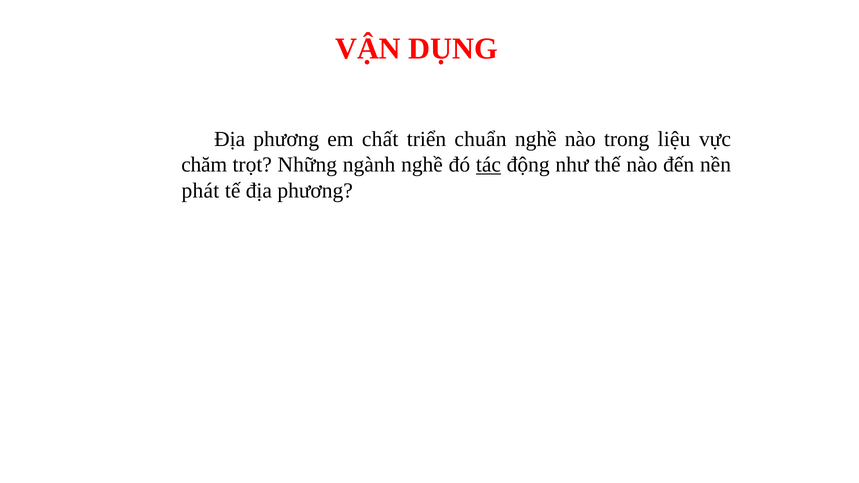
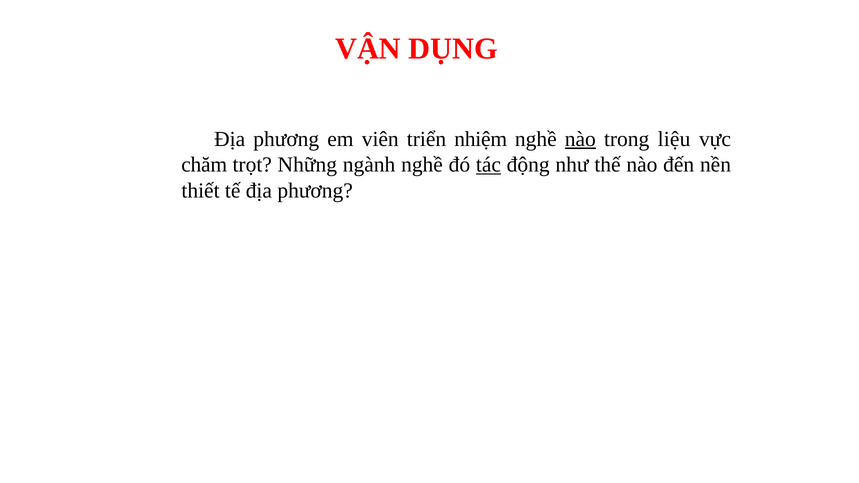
chất: chất -> viên
chuẩn: chuẩn -> nhiệm
nào at (580, 139) underline: none -> present
phát: phát -> thiết
